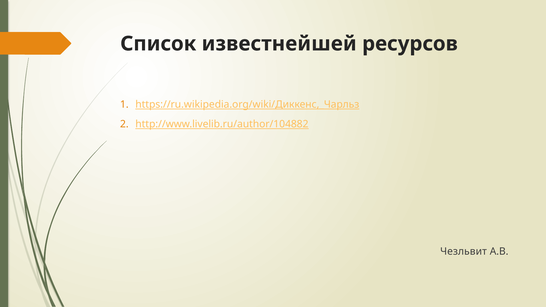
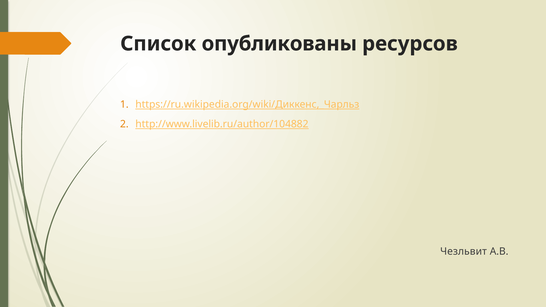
известнейшей: известнейшей -> опубликованы
